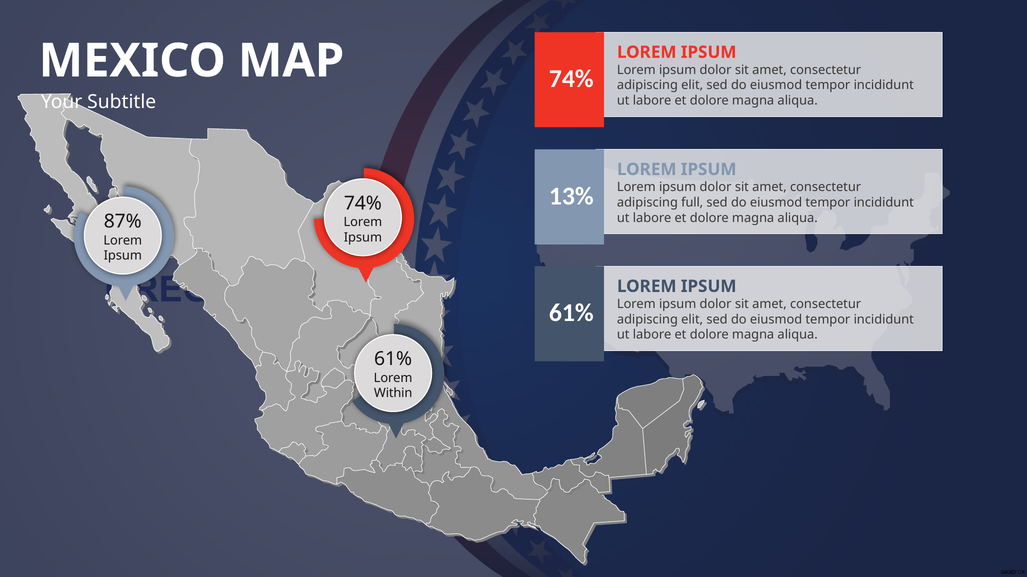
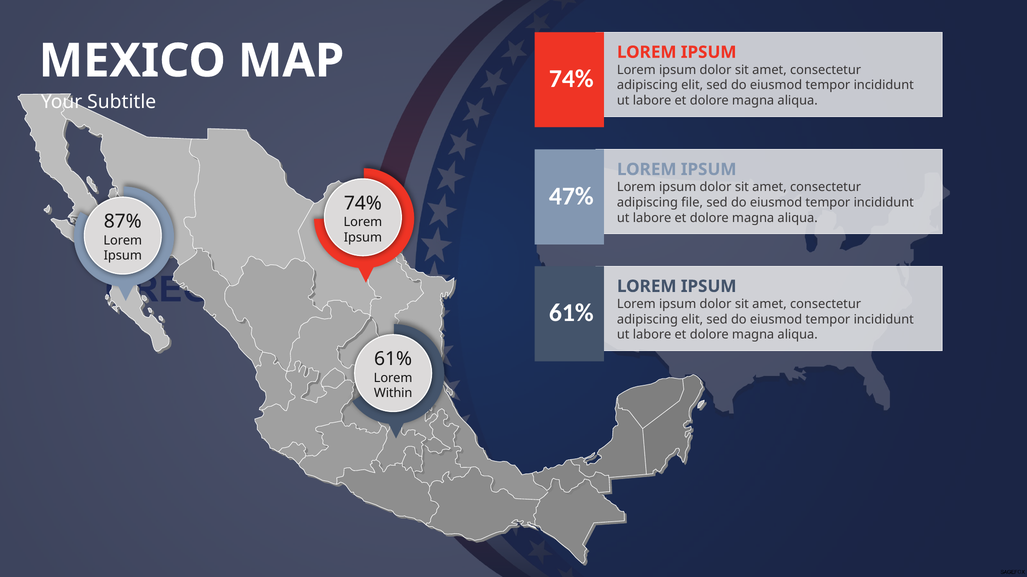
13%: 13% -> 47%
full: full -> file
